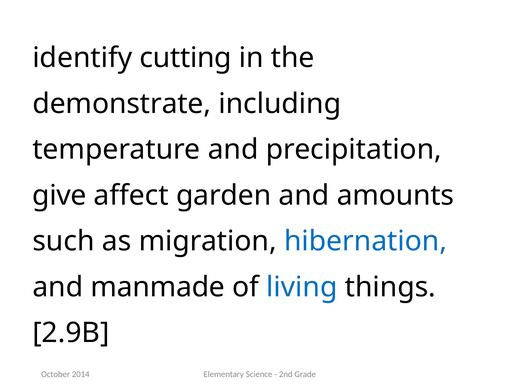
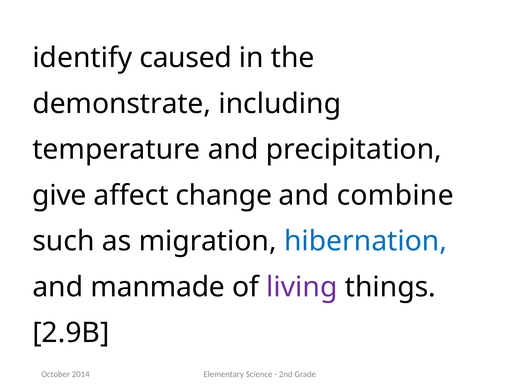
cutting: cutting -> caused
garden: garden -> change
amounts: amounts -> combine
living colour: blue -> purple
